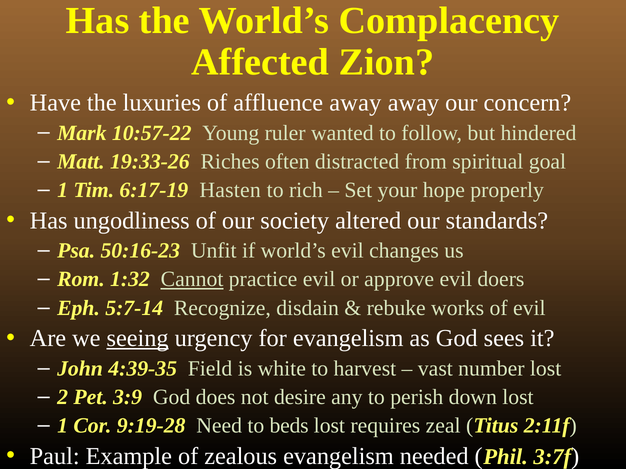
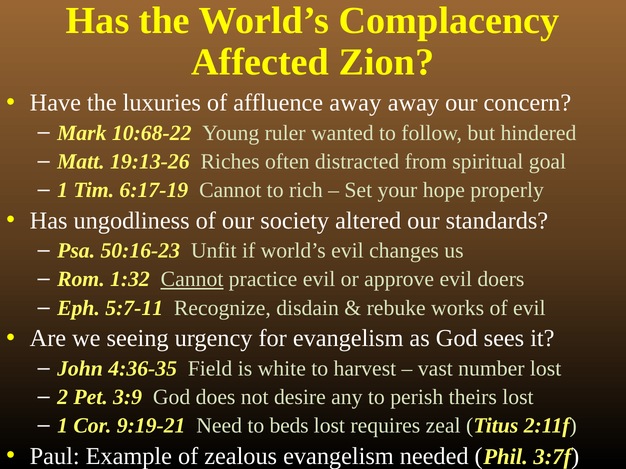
10:57-22: 10:57-22 -> 10:68-22
19:33-26: 19:33-26 -> 19:13-26
6:17-19 Hasten: Hasten -> Cannot
5:7-14: 5:7-14 -> 5:7-11
seeing underline: present -> none
4:39-35: 4:39-35 -> 4:36-35
down: down -> theirs
9:19-28: 9:19-28 -> 9:19-21
